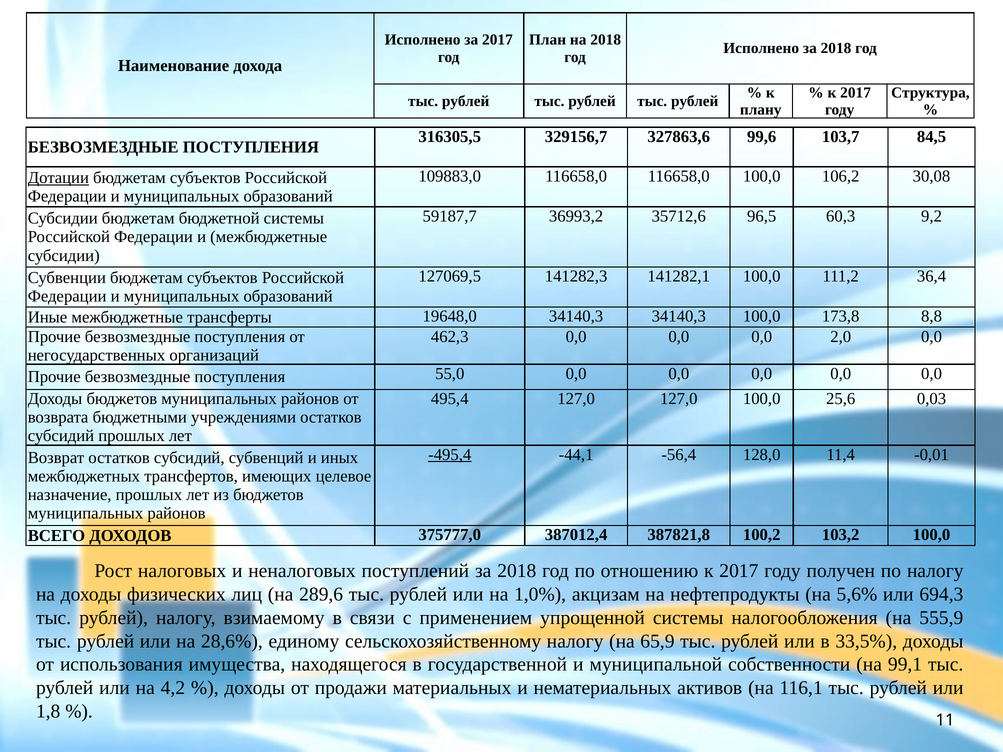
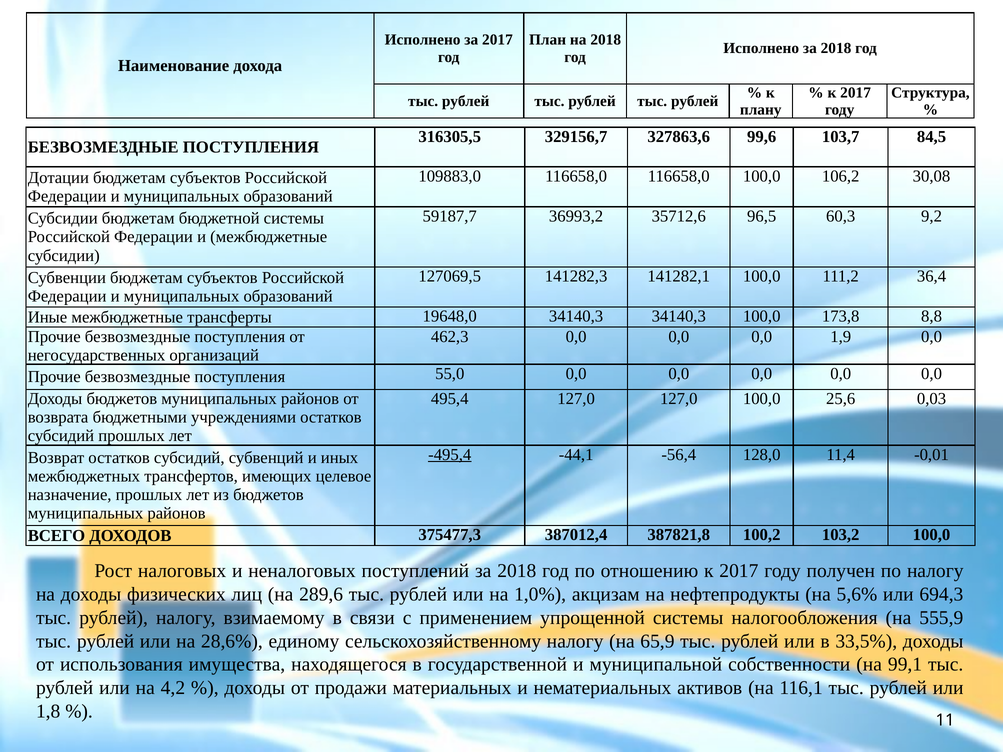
Дотации underline: present -> none
2,0: 2,0 -> 1,9
375777,0: 375777,0 -> 375477,3
